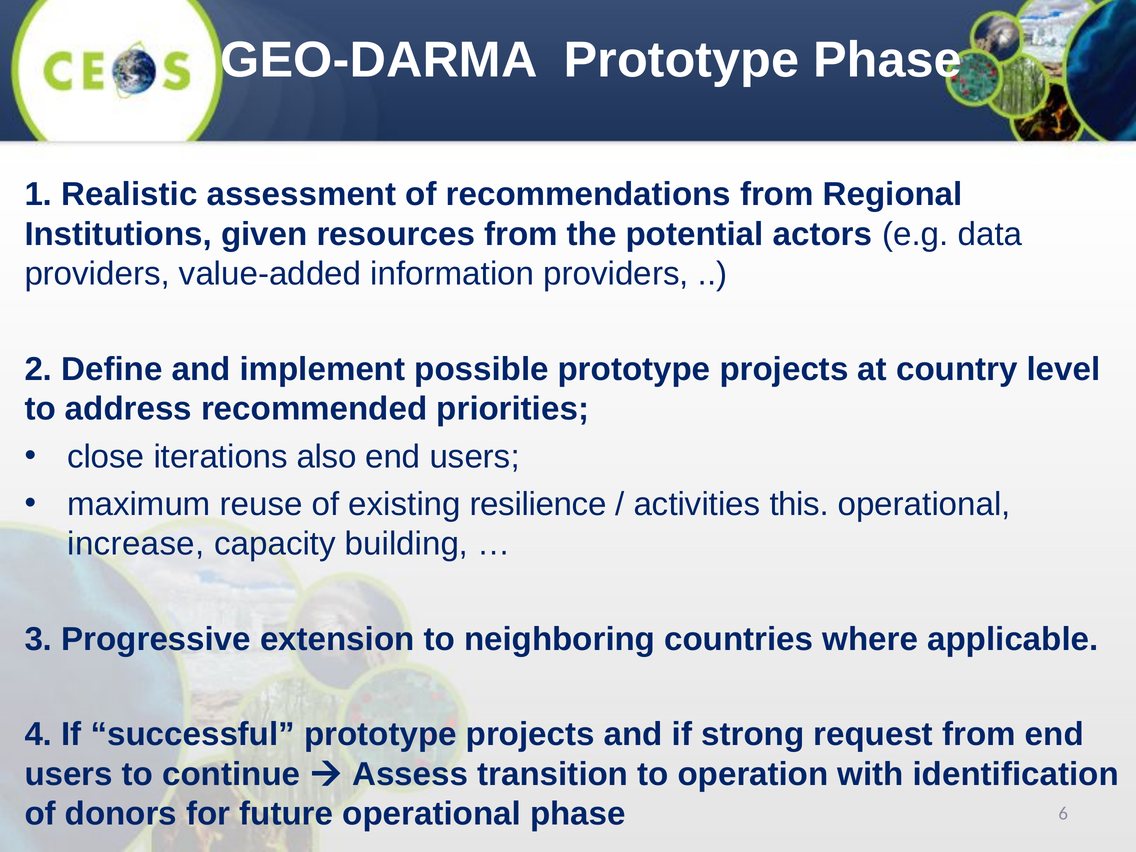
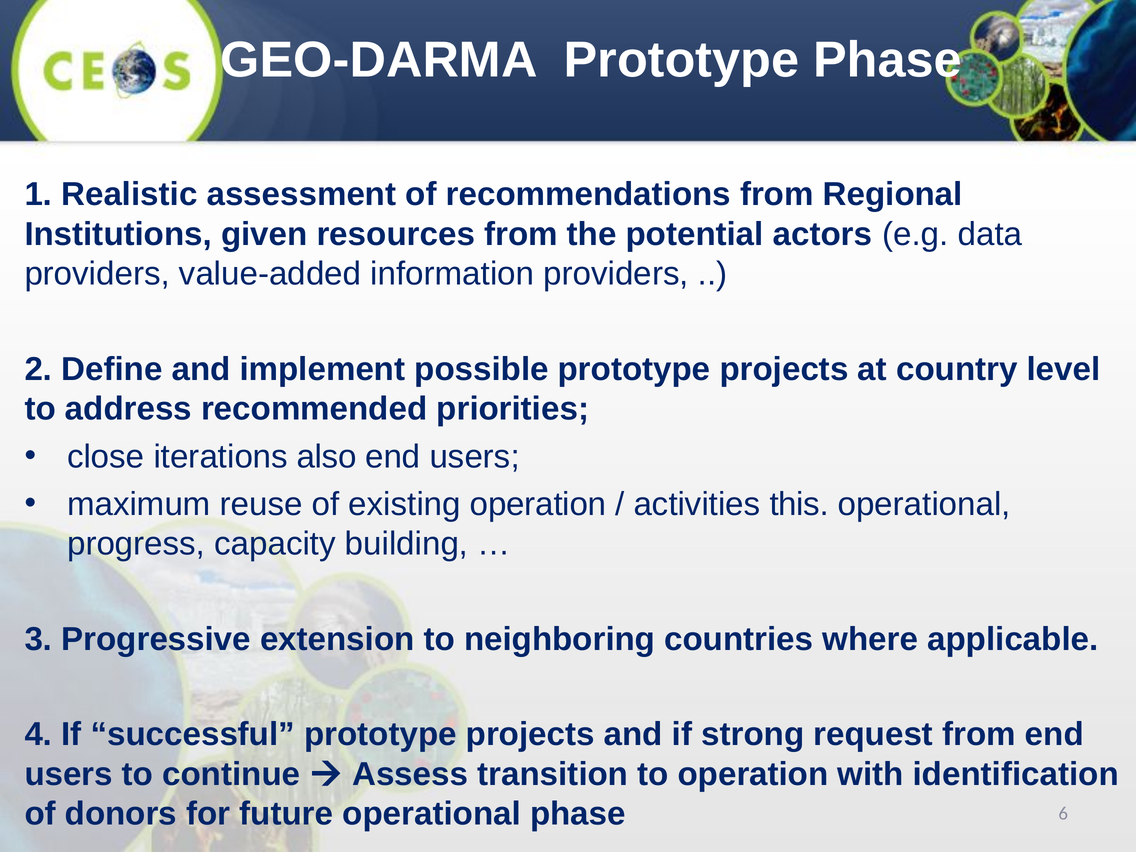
existing resilience: resilience -> operation
increase: increase -> progress
